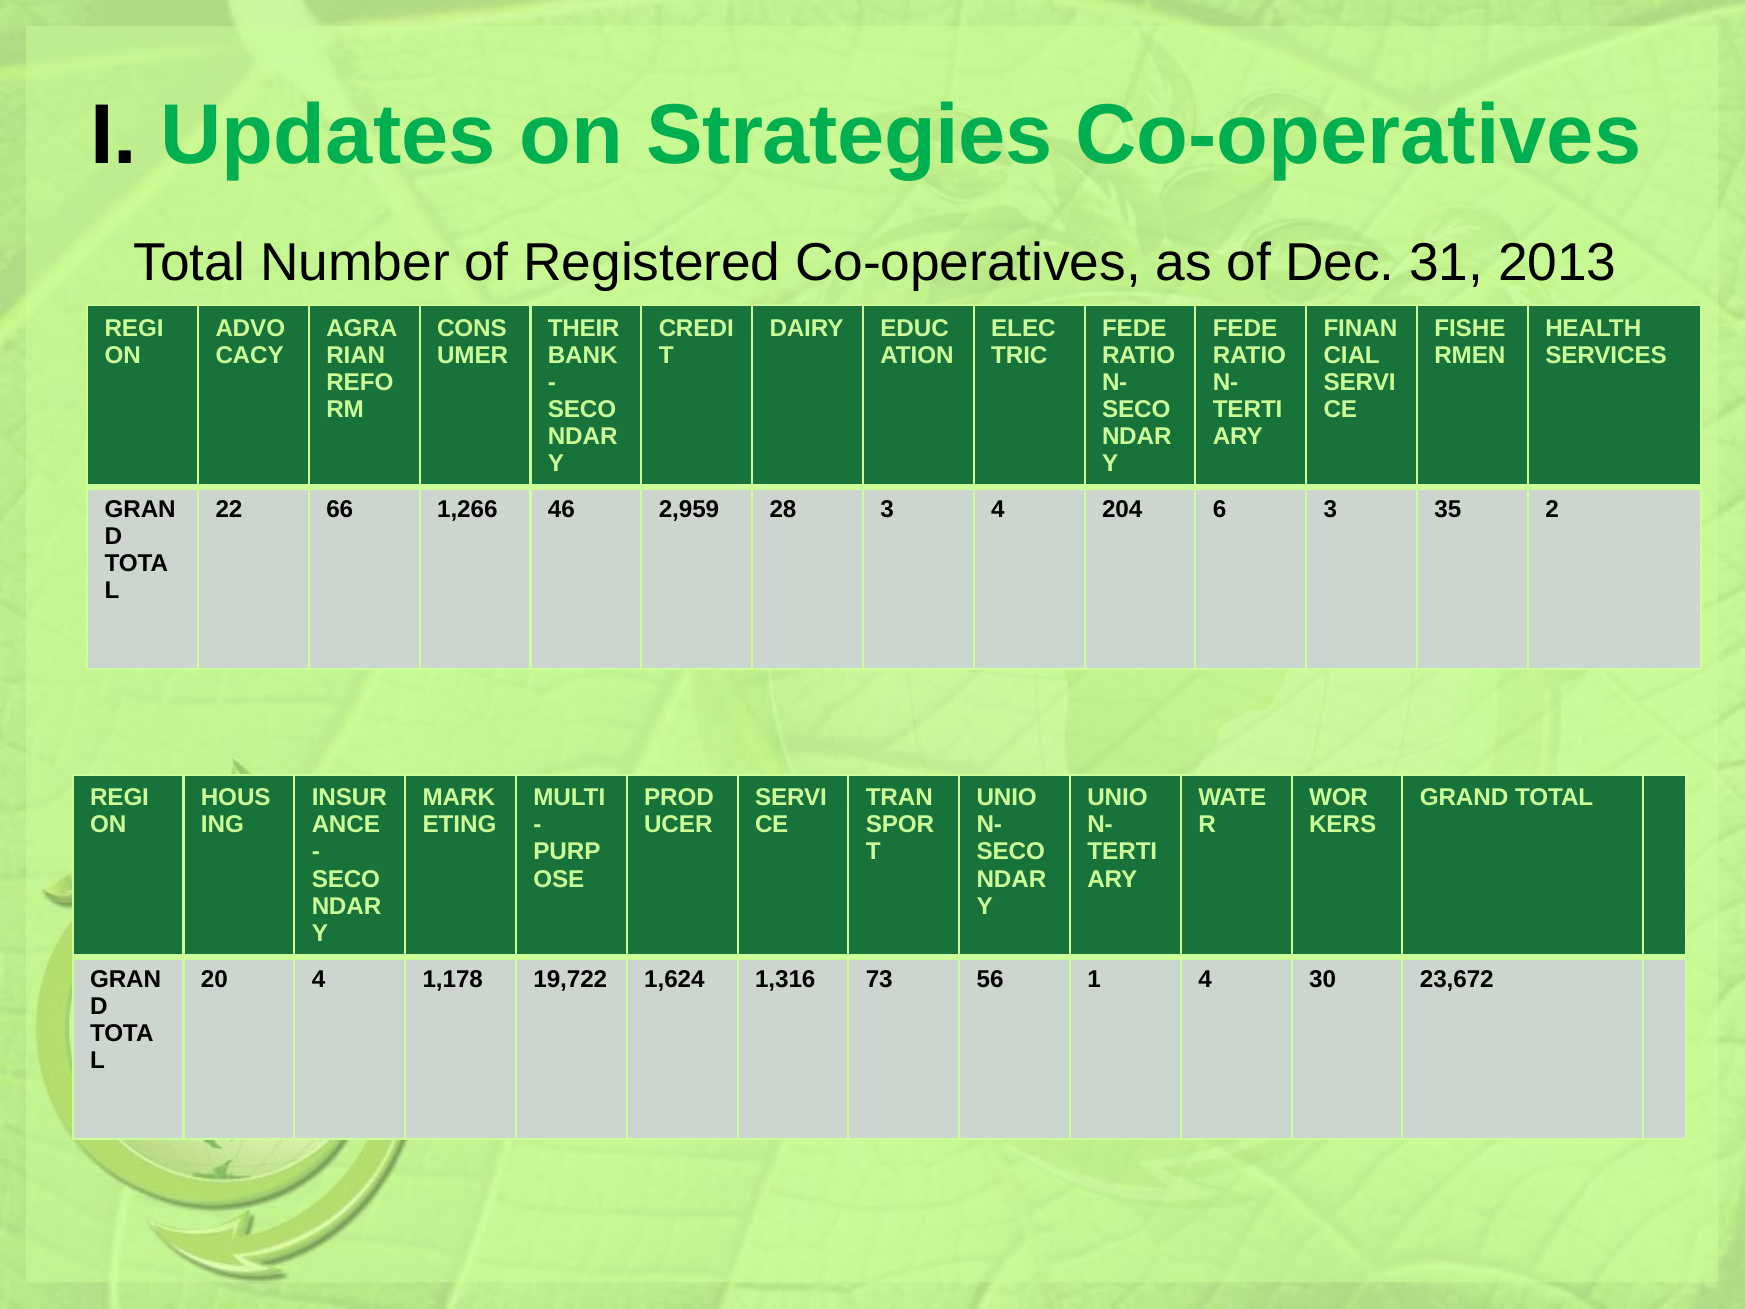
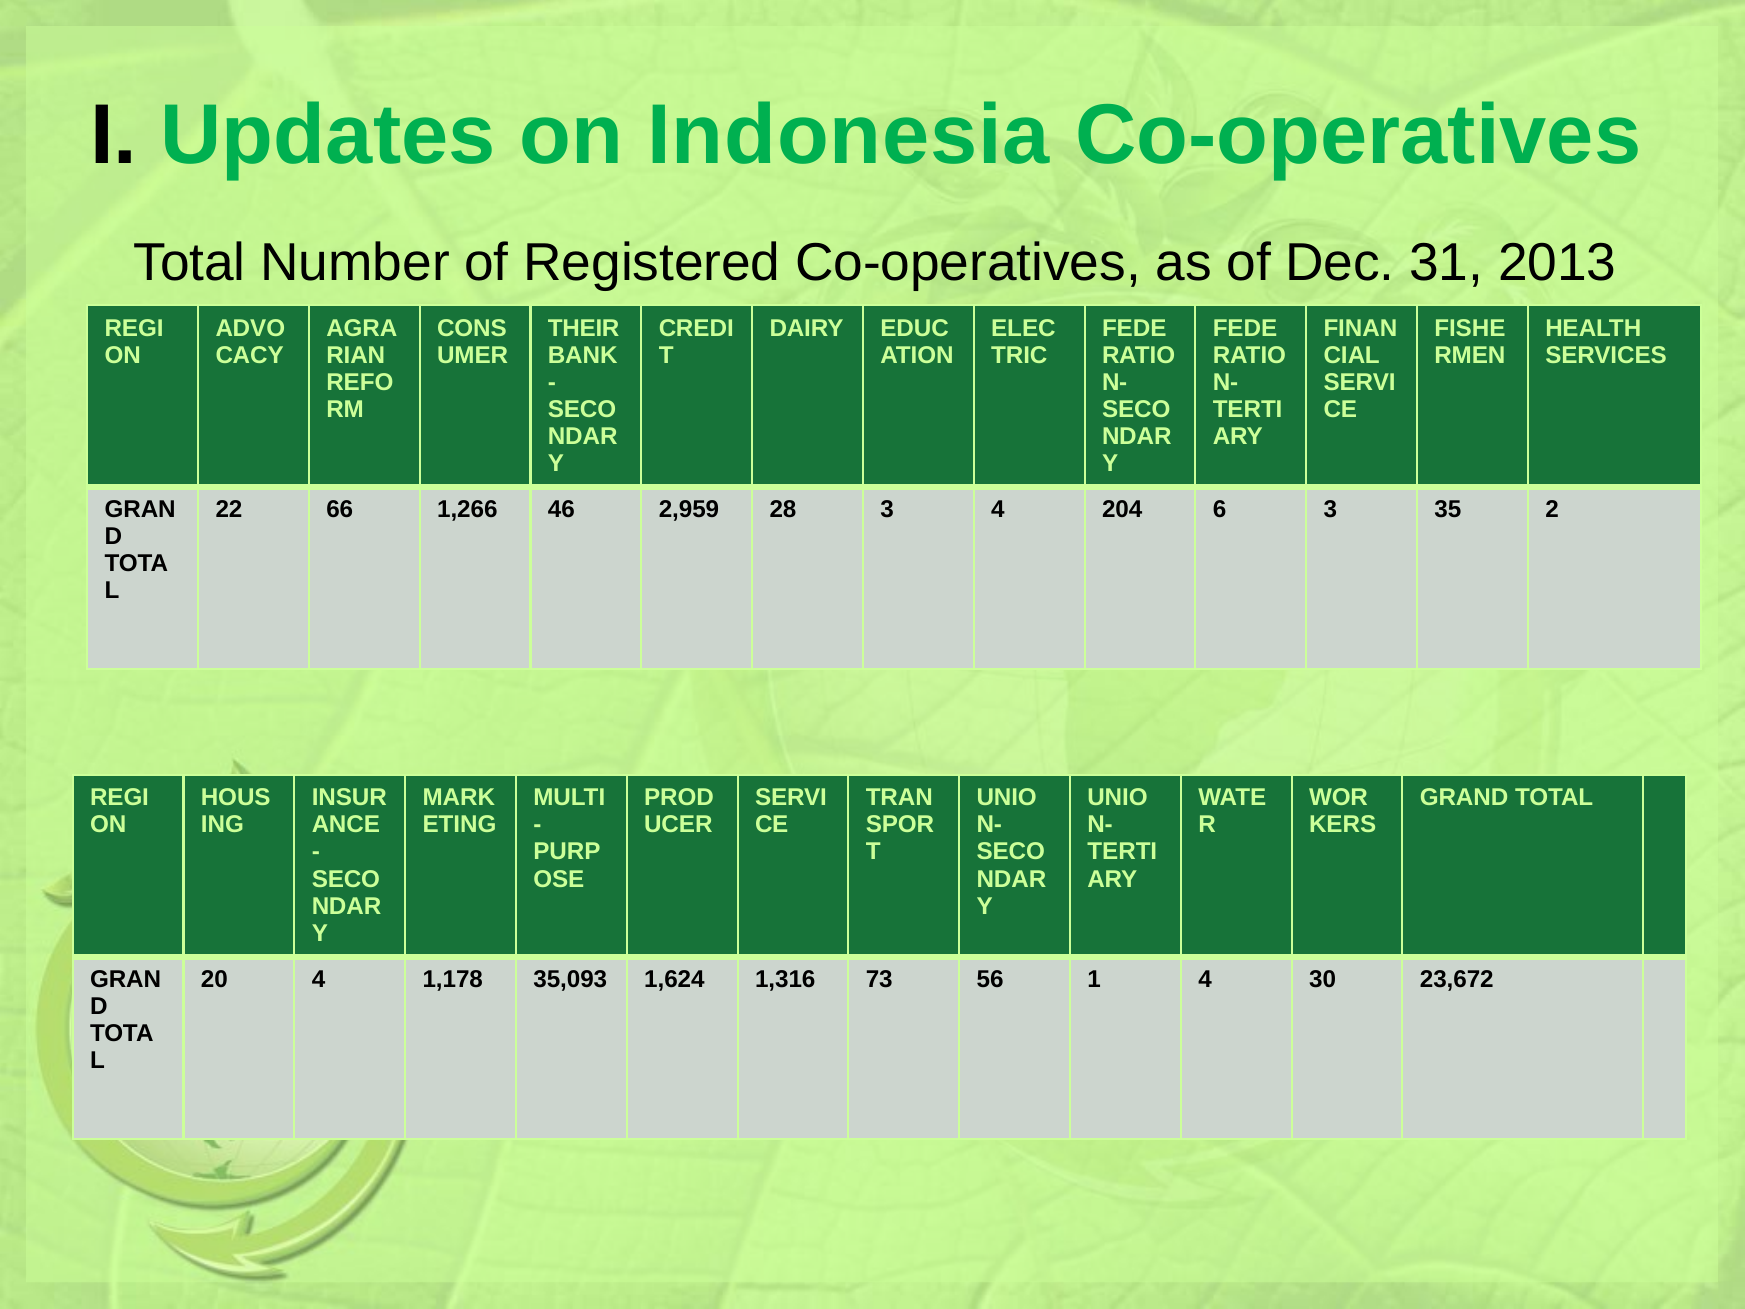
Strategies: Strategies -> Indonesia
19,722: 19,722 -> 35,093
